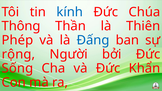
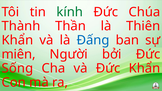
kính colour: blue -> green
Thông: Thông -> Thành
Phép at (17, 40): Phép -> Khẩn
rộng: rộng -> miên
